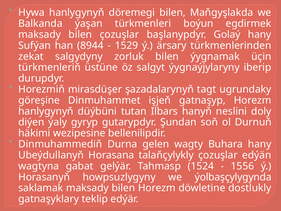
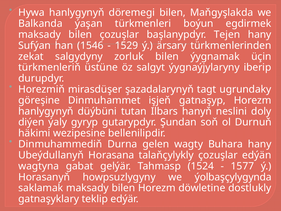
Golaý: Golaý -> Tejen
8944: 8944 -> 1546
1556: 1556 -> 1577
